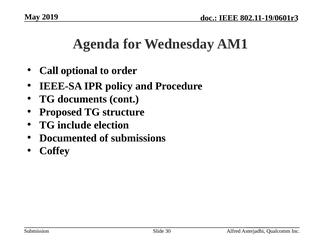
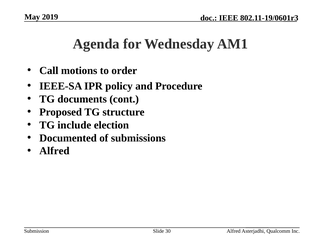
optional: optional -> motions
Coffey at (54, 151): Coffey -> Alfred
